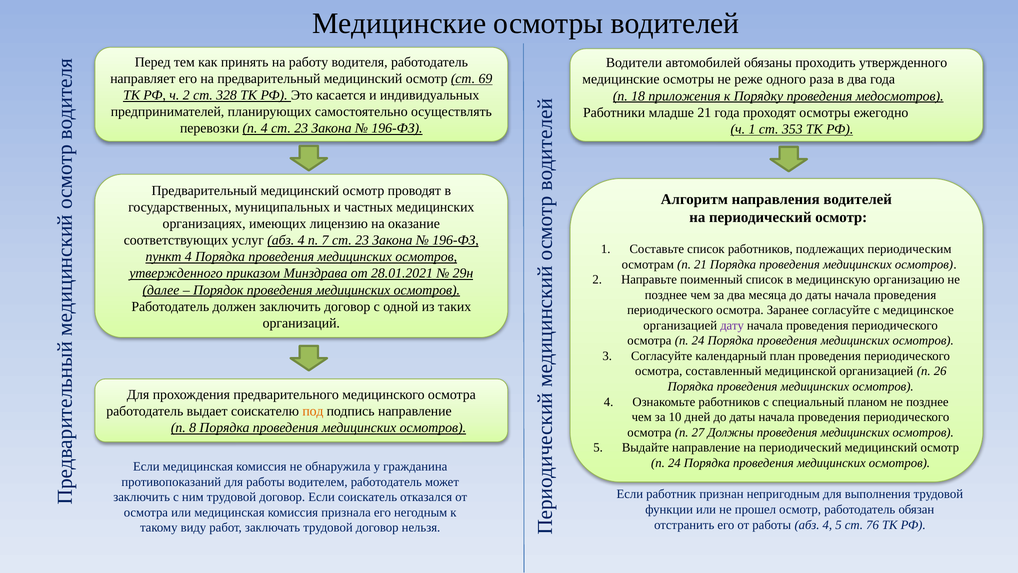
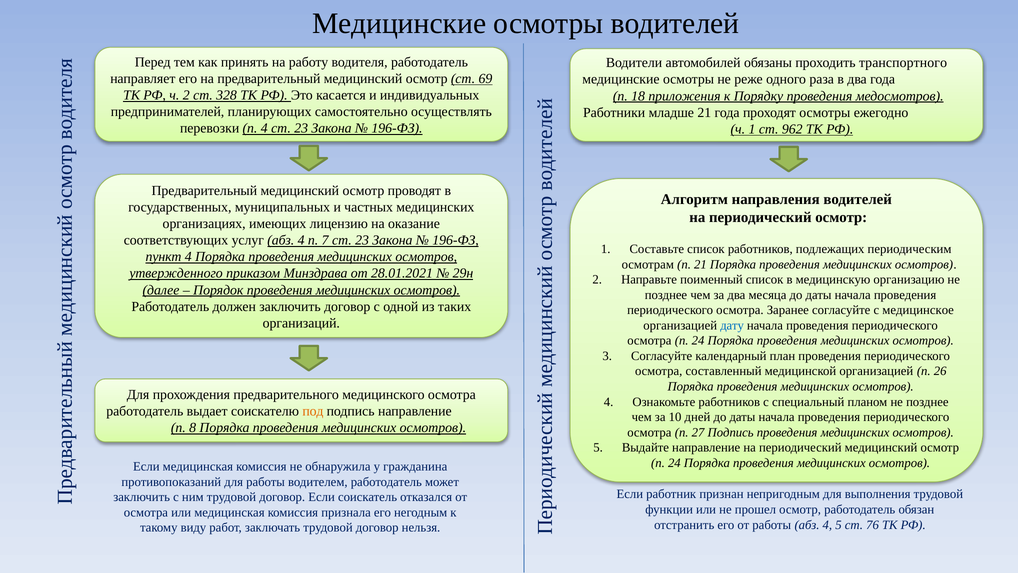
проходить утвержденного: утвержденного -> транспортного
353: 353 -> 962
дату colour: purple -> blue
27 Должны: Должны -> Подпись
